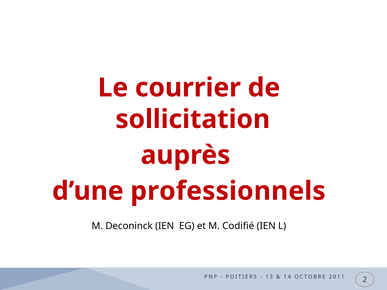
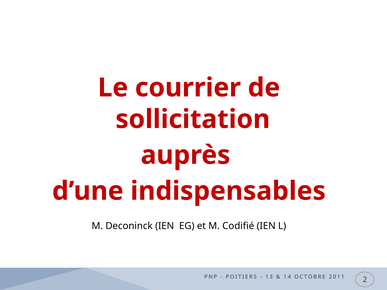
professionnels: professionnels -> indispensables
